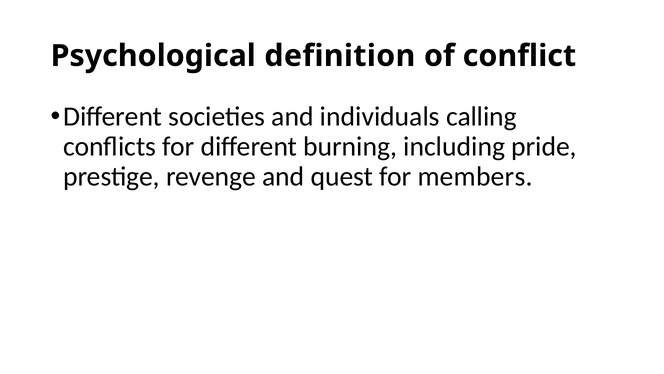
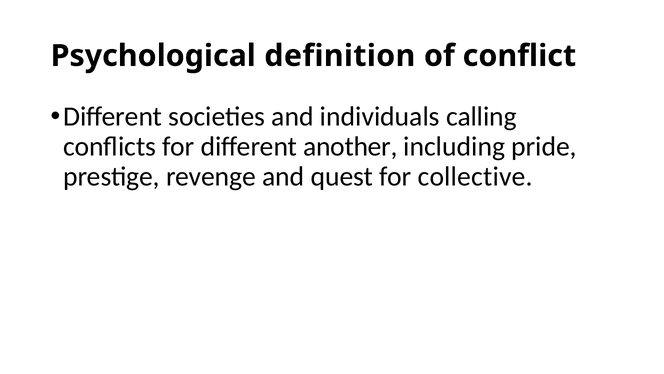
burning: burning -> another
members: members -> collective
